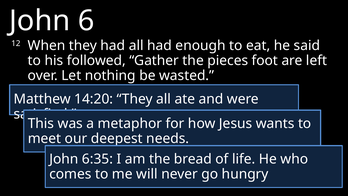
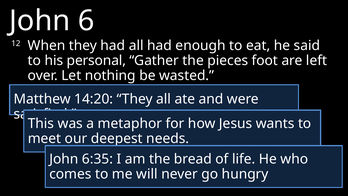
followed: followed -> personal
